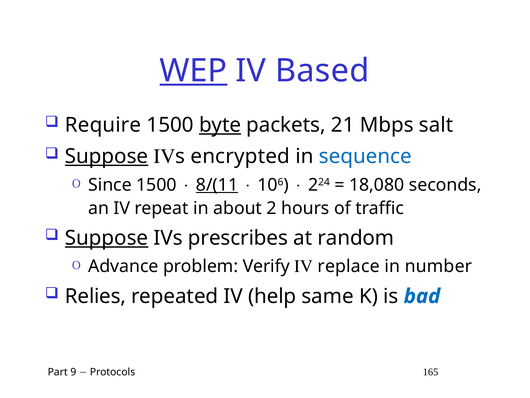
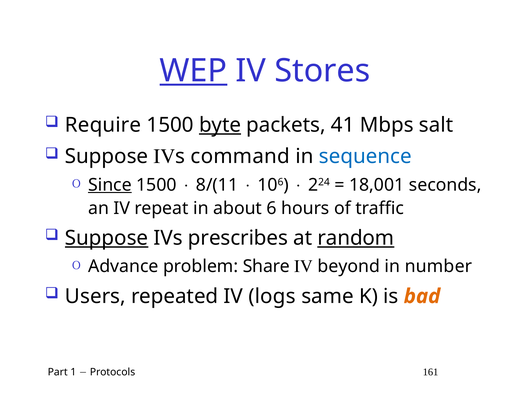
Based: Based -> Stores
21: 21 -> 41
Suppose at (107, 156) underline: present -> none
encrypted: encrypted -> command
Since underline: none -> present
8/(11 underline: present -> none
18,080: 18,080 -> 18,001
2: 2 -> 6
random underline: none -> present
Verify: Verify -> Share
replace: replace -> beyond
Relies: Relies -> Users
help: help -> logs
bad colour: blue -> orange
9: 9 -> 1
165: 165 -> 161
